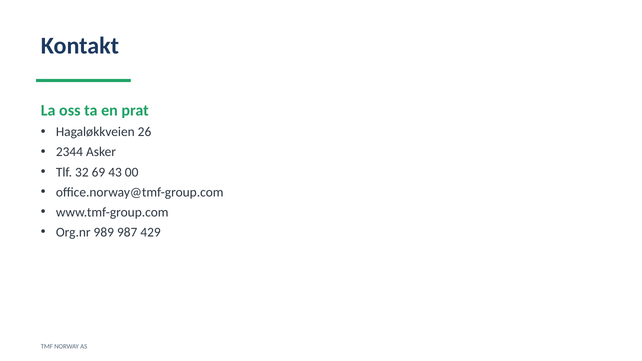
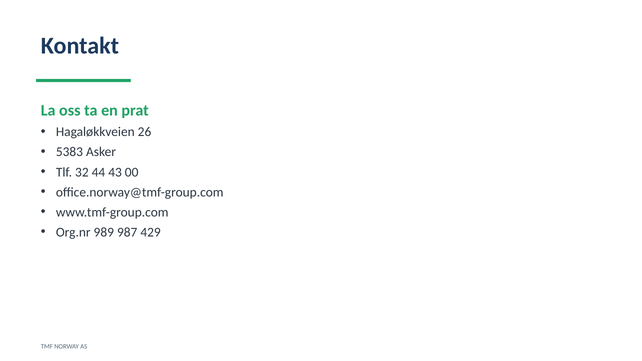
2344: 2344 -> 5383
69: 69 -> 44
